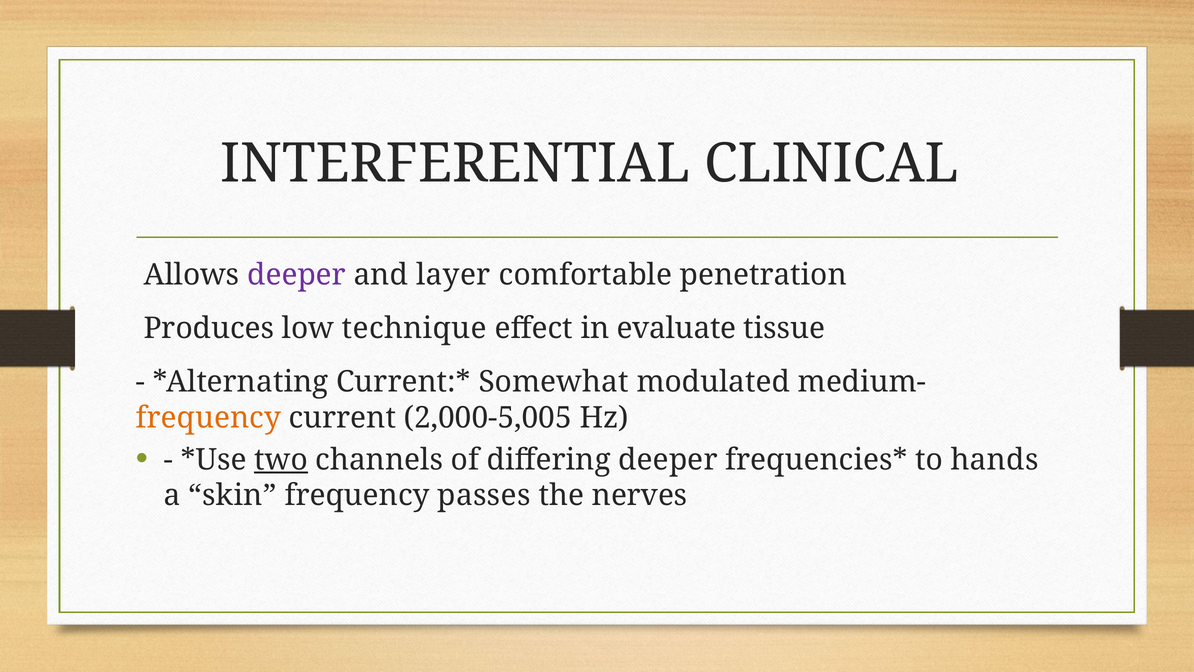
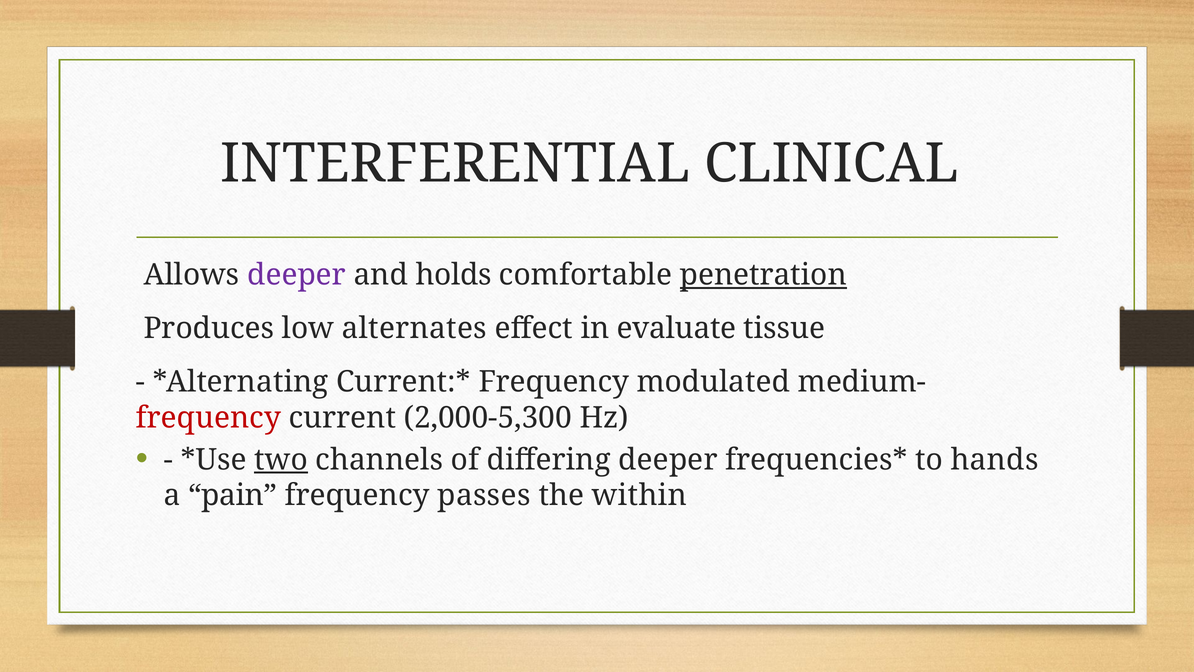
layer: layer -> holds
penetration underline: none -> present
technique: technique -> alternates
Somewhat at (554, 382): Somewhat -> Frequency
frequency at (208, 418) colour: orange -> red
2,000-5,005: 2,000-5,005 -> 2,000-5,300
skin: skin -> pain
nerves: nerves -> within
